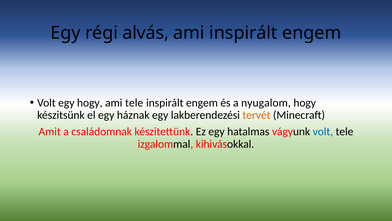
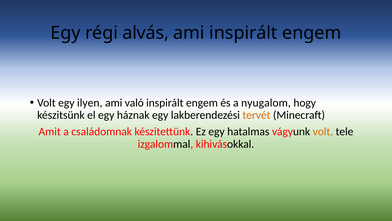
egy hogy: hogy -> ilyen
ami tele: tele -> való
volt at (323, 131) colour: blue -> orange
